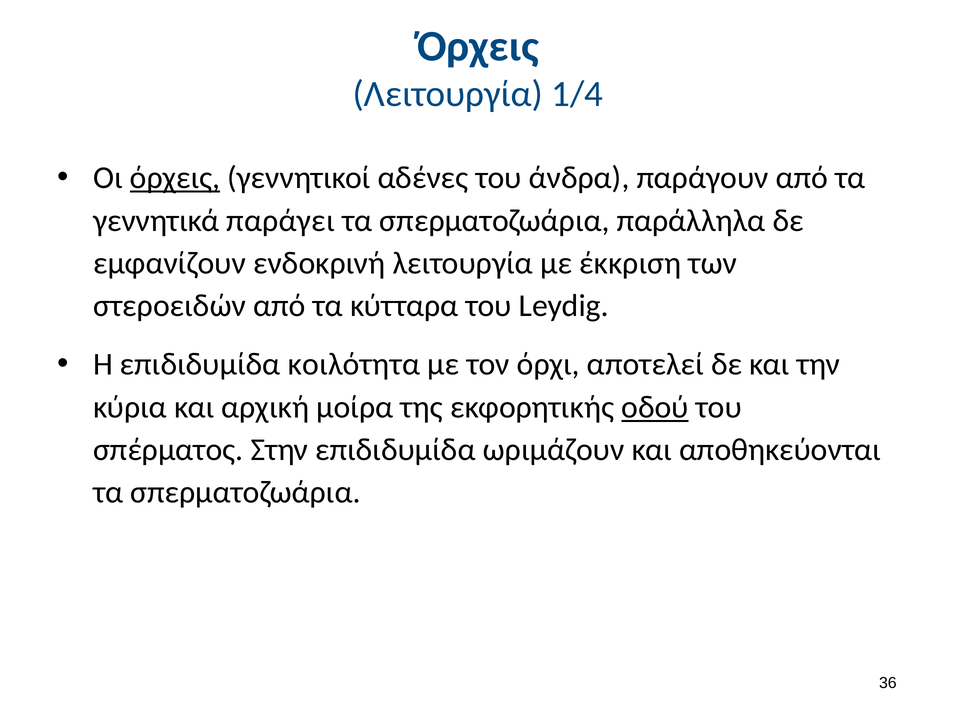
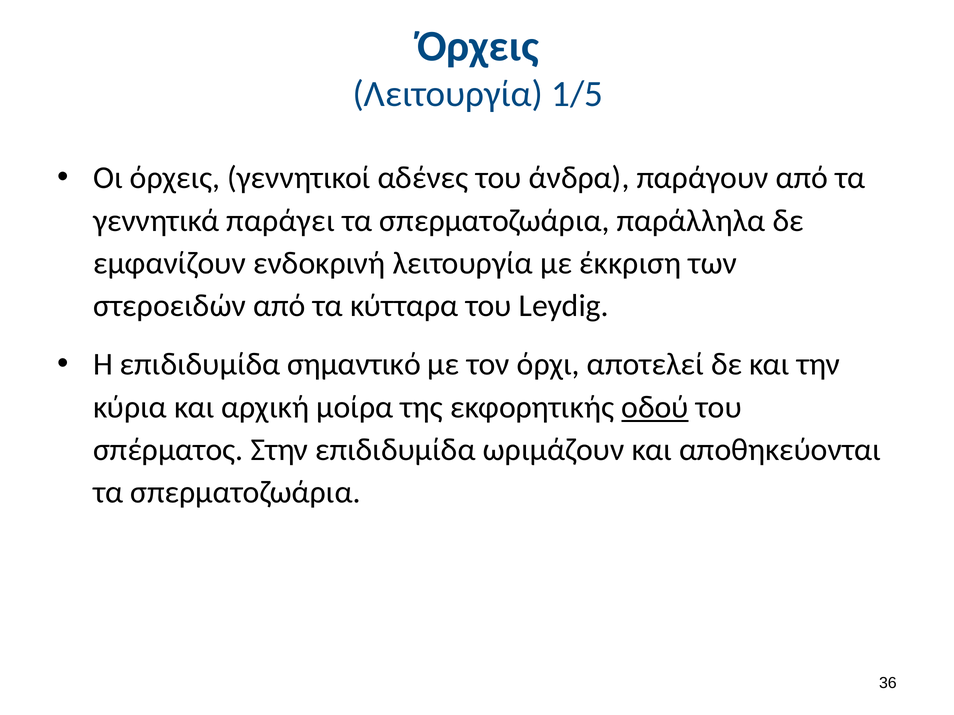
1/4: 1/4 -> 1/5
όρχεις at (175, 178) underline: present -> none
κοιλότητα: κοιλότητα -> σημαντικό
